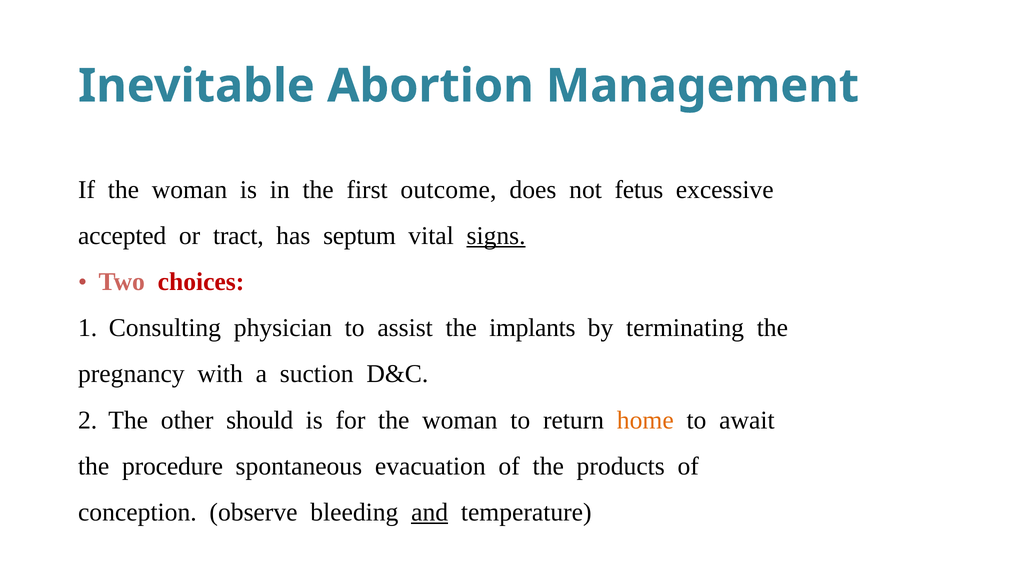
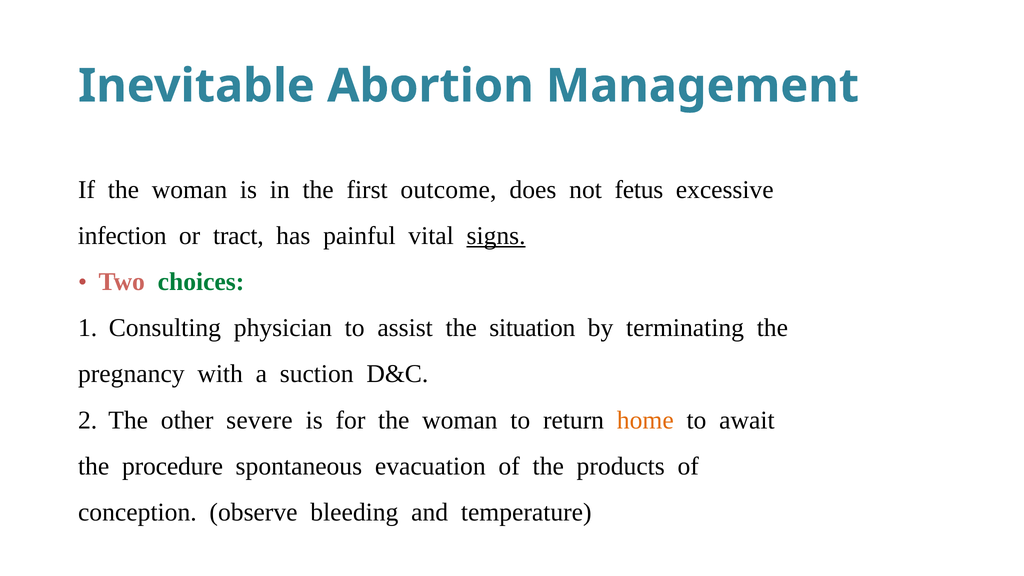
accepted: accepted -> infection
septum: septum -> painful
choices colour: red -> green
implants: implants -> situation
should: should -> severe
and underline: present -> none
